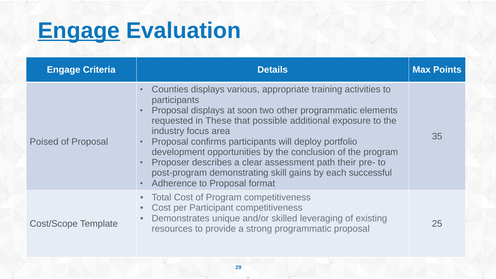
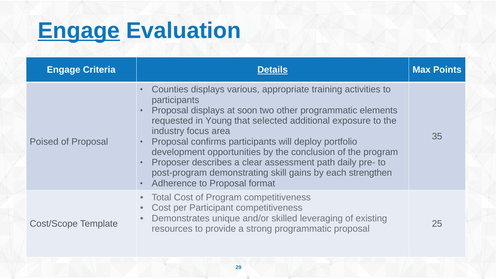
Details underline: none -> present
These: These -> Young
possible: possible -> selected
their: their -> daily
successful: successful -> strengthen
